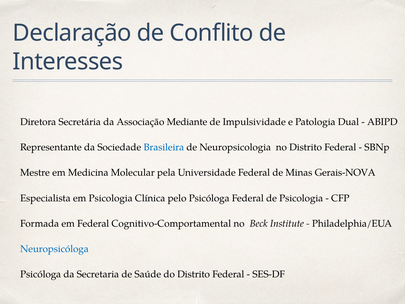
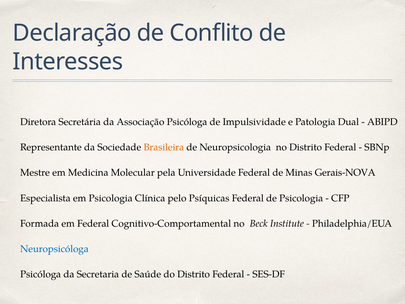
Associação Mediante: Mediante -> Psicóloga
Brasileira colour: blue -> orange
pelo Psicóloga: Psicóloga -> Psíquicas
